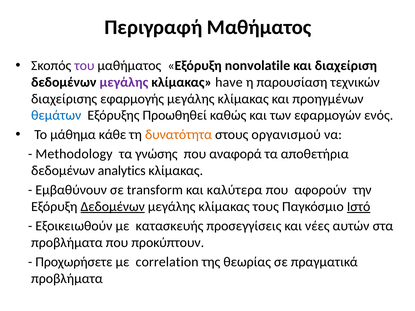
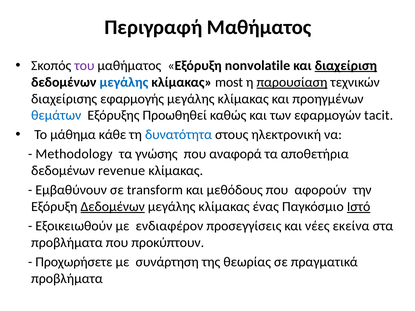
διαχείριση underline: none -> present
μεγάλης at (124, 82) colour: purple -> blue
have: have -> most
παρουσίαση underline: none -> present
ενός: ενός -> tacit
δυνατότητα colour: orange -> blue
οργανισμού: οργανισμού -> ηλεκτρονική
analytics: analytics -> revenue
καλύτερα: καλύτερα -> μεθόδους
τους: τους -> ένας
κατασκευής: κατασκευής -> ενδιαφέρον
αυτών: αυτών -> εκείνα
correlation: correlation -> συνάρτηση
